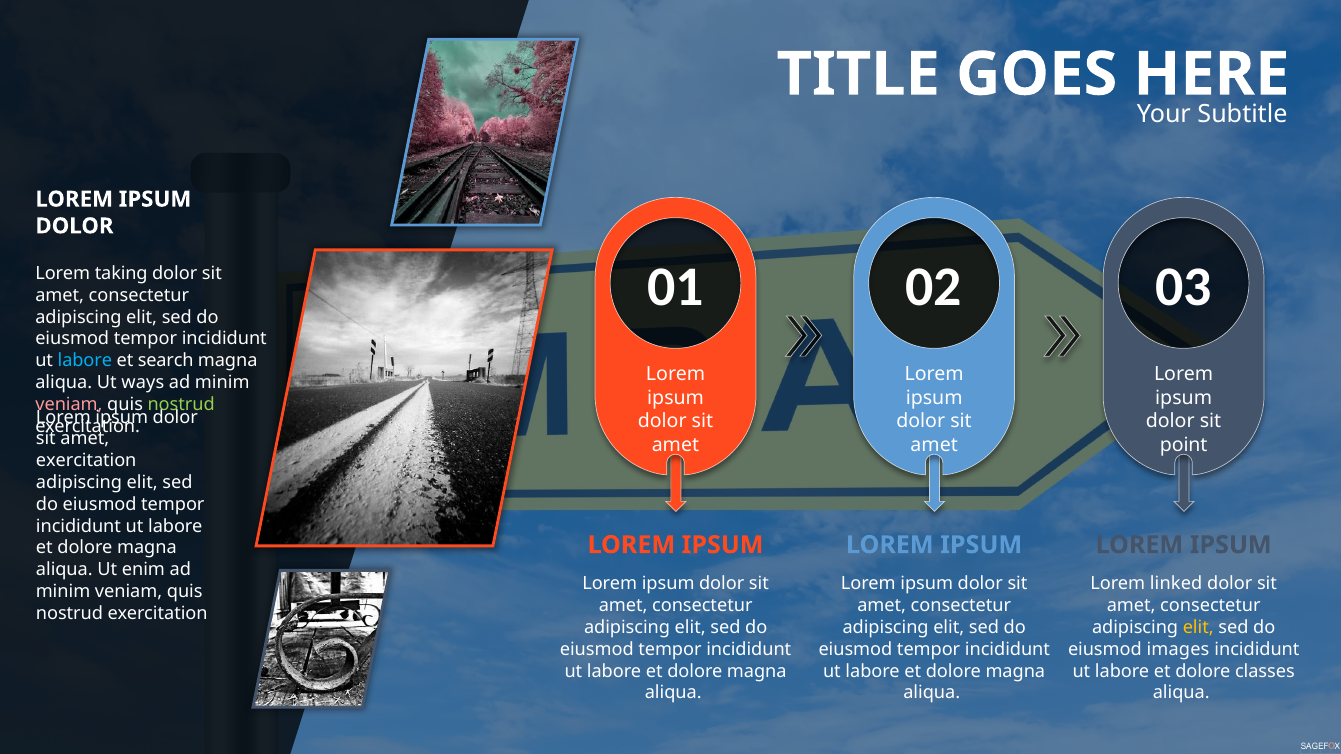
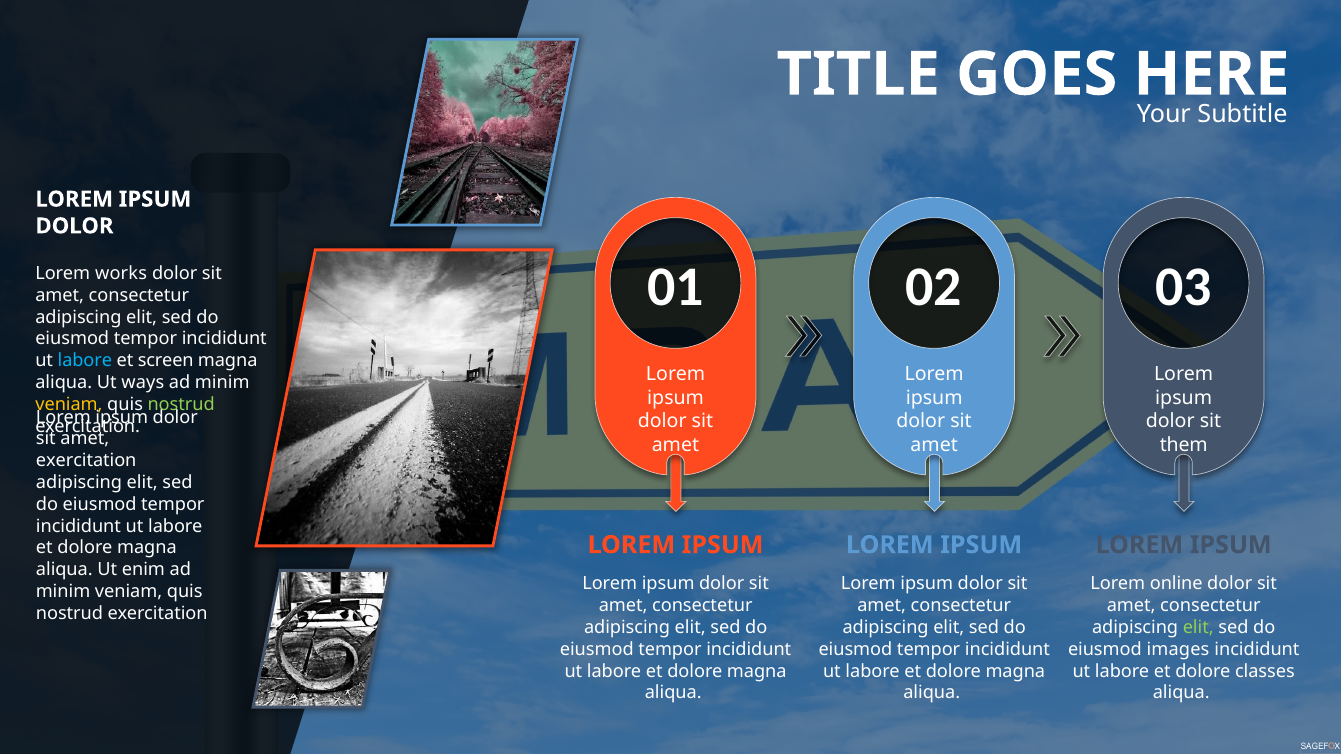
taking: taking -> works
search: search -> screen
veniam at (69, 405) colour: pink -> yellow
point: point -> them
linked: linked -> online
elit at (1198, 628) colour: yellow -> light green
